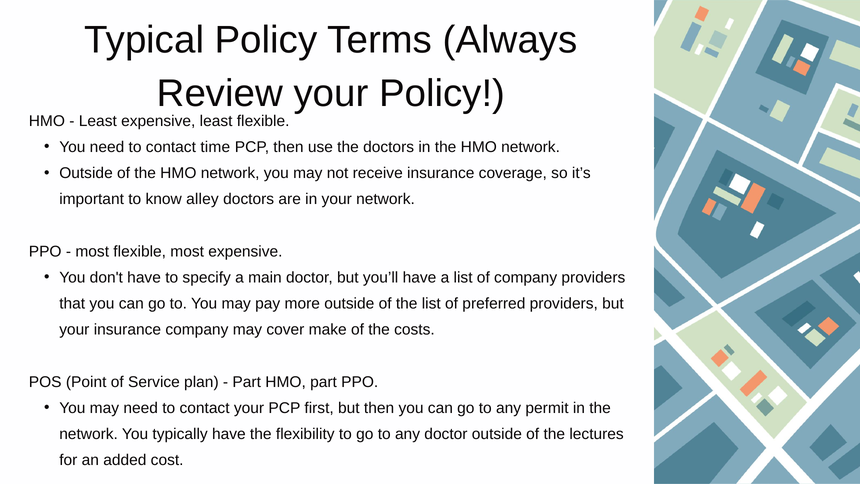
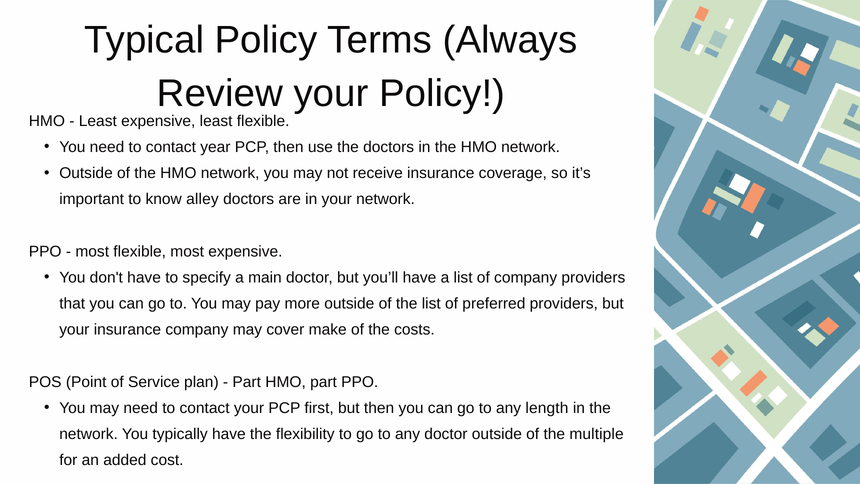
time: time -> year
permit: permit -> length
lectures: lectures -> multiple
